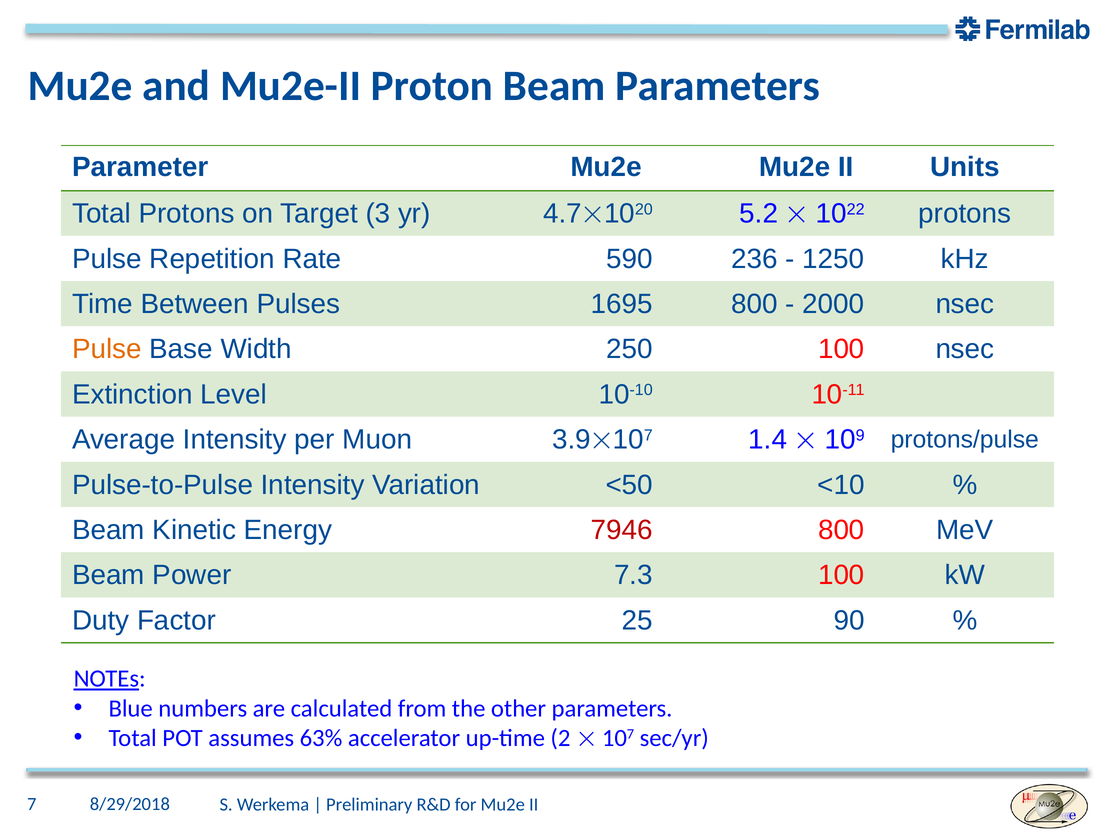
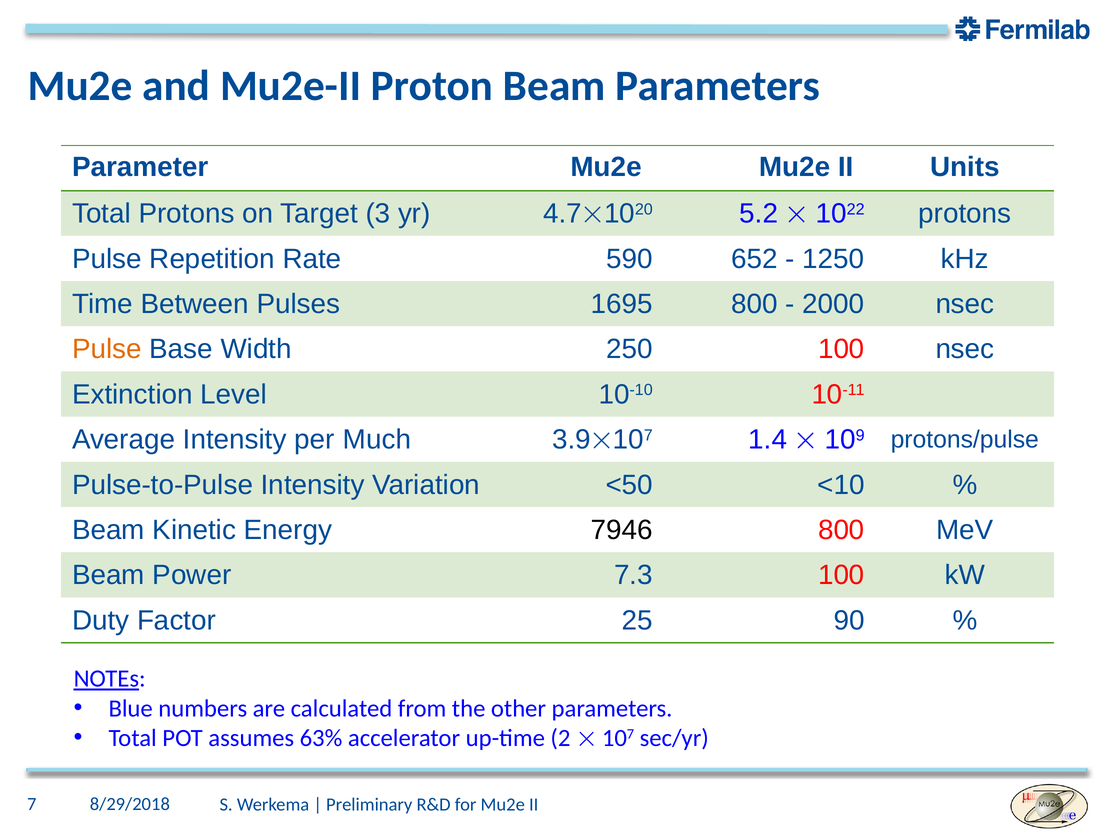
236: 236 -> 652
Muon: Muon -> Much
7946 colour: red -> black
